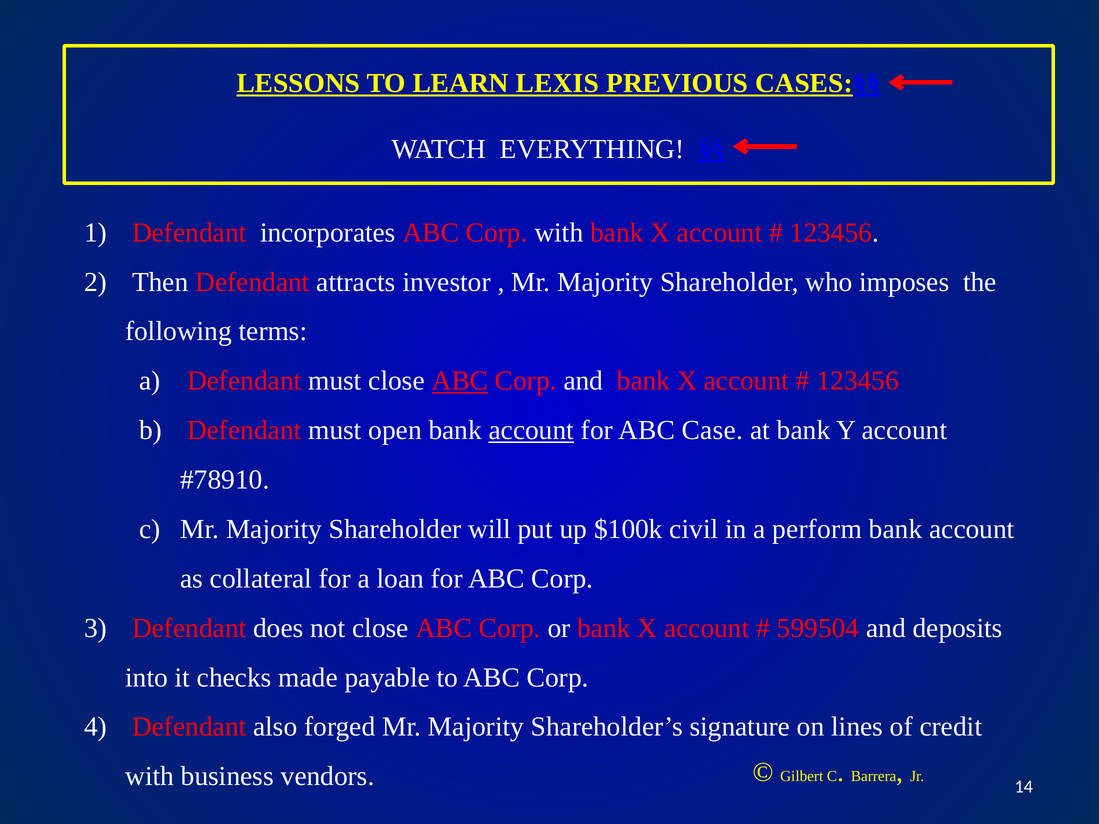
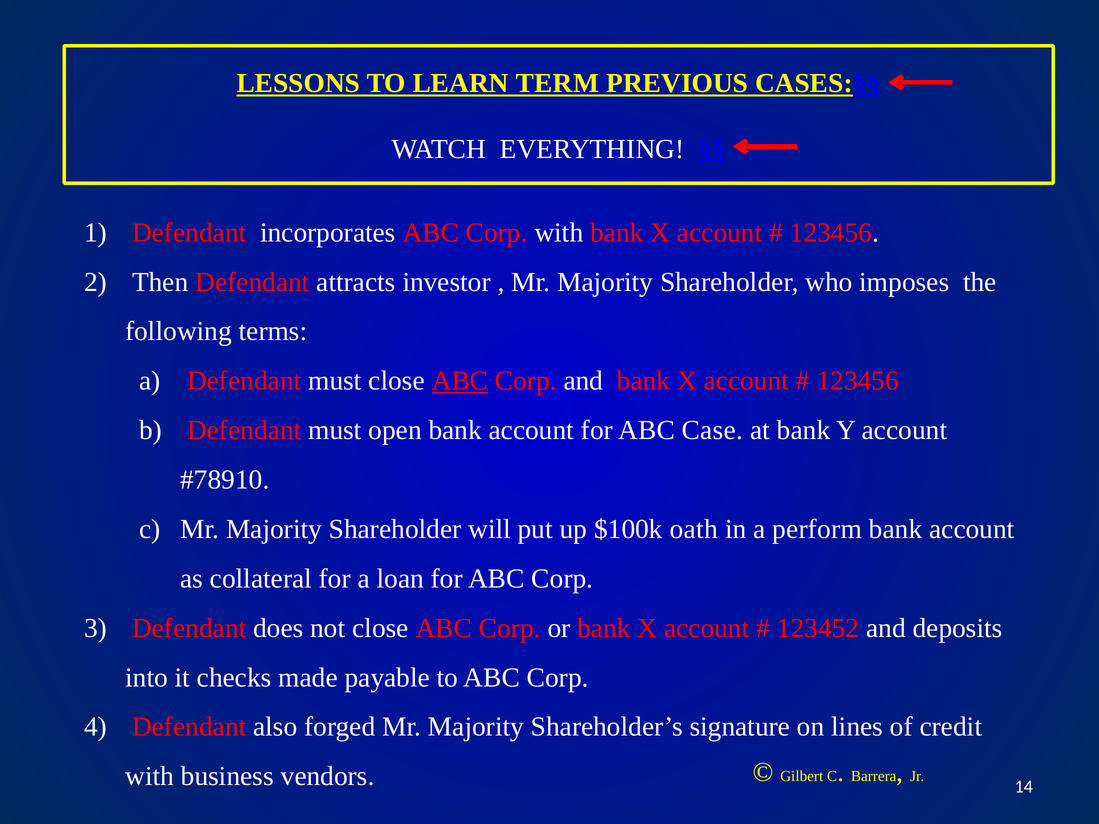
LEXIS: LEXIS -> TERM
account at (531, 430) underline: present -> none
civil: civil -> oath
599504: 599504 -> 123452
